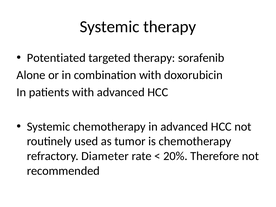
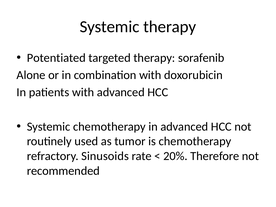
Diameter: Diameter -> Sinusoids
